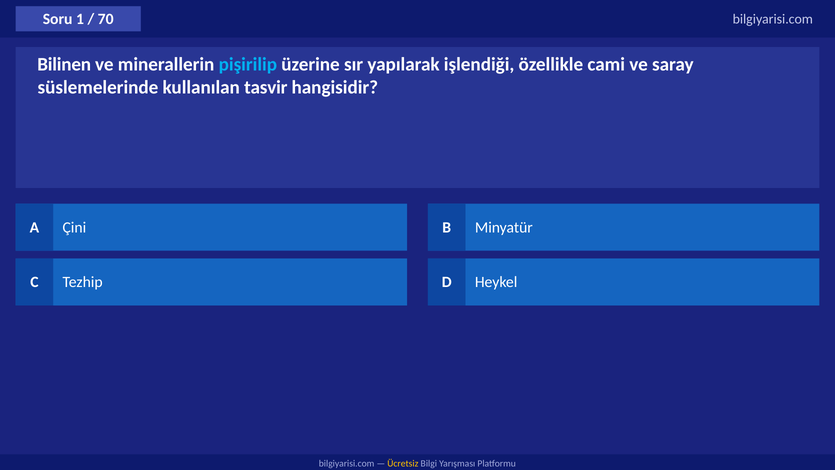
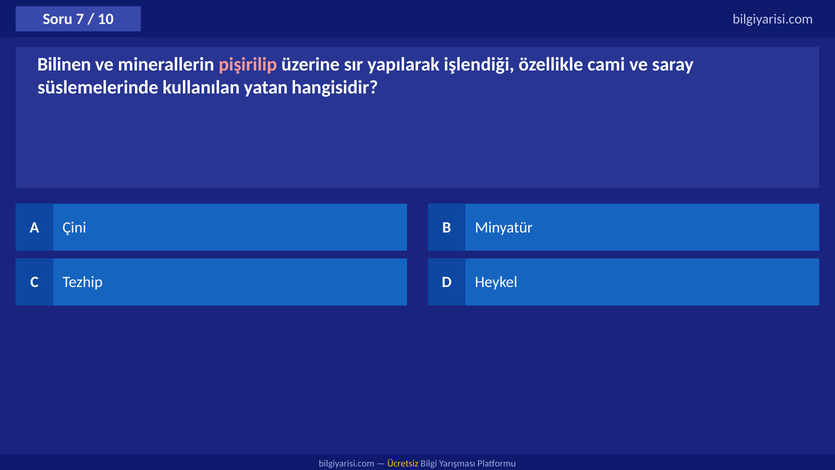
1: 1 -> 7
70: 70 -> 10
pişirilip colour: light blue -> pink
tasvir: tasvir -> yatan
